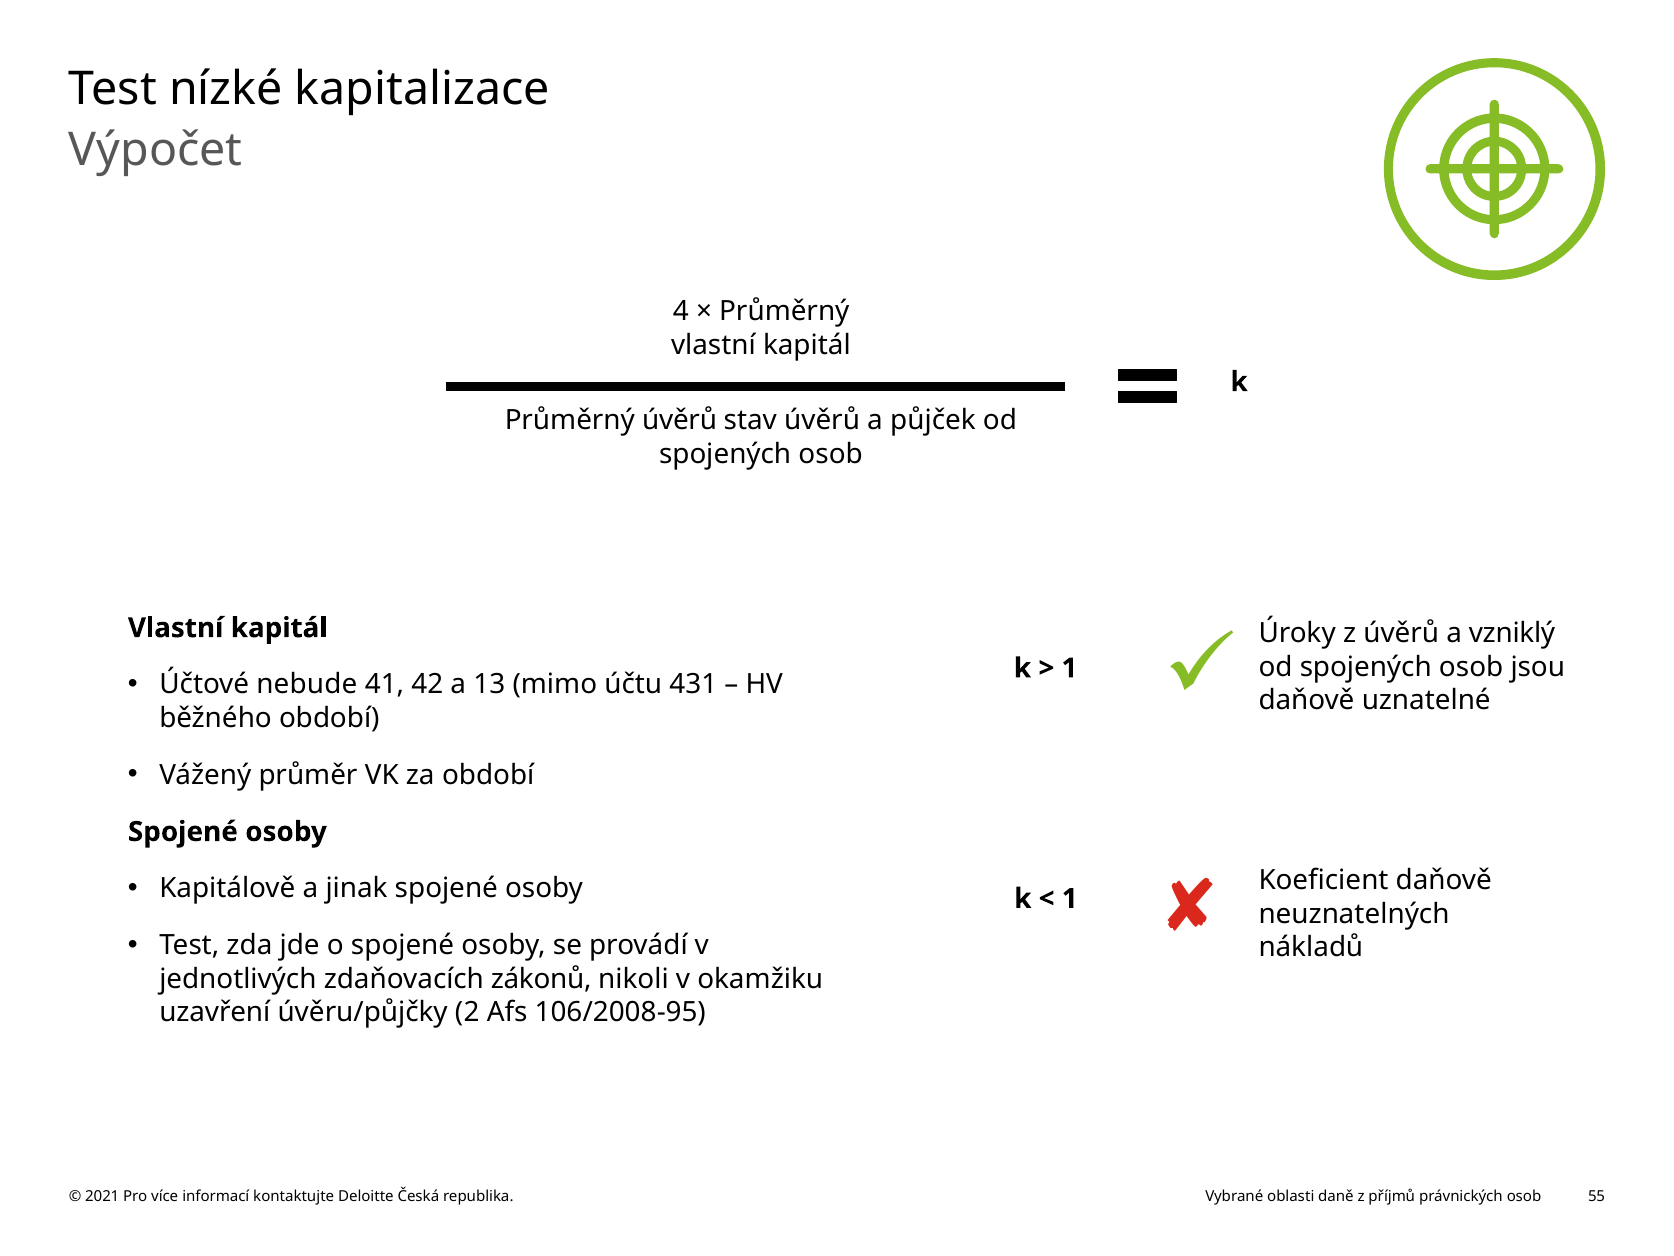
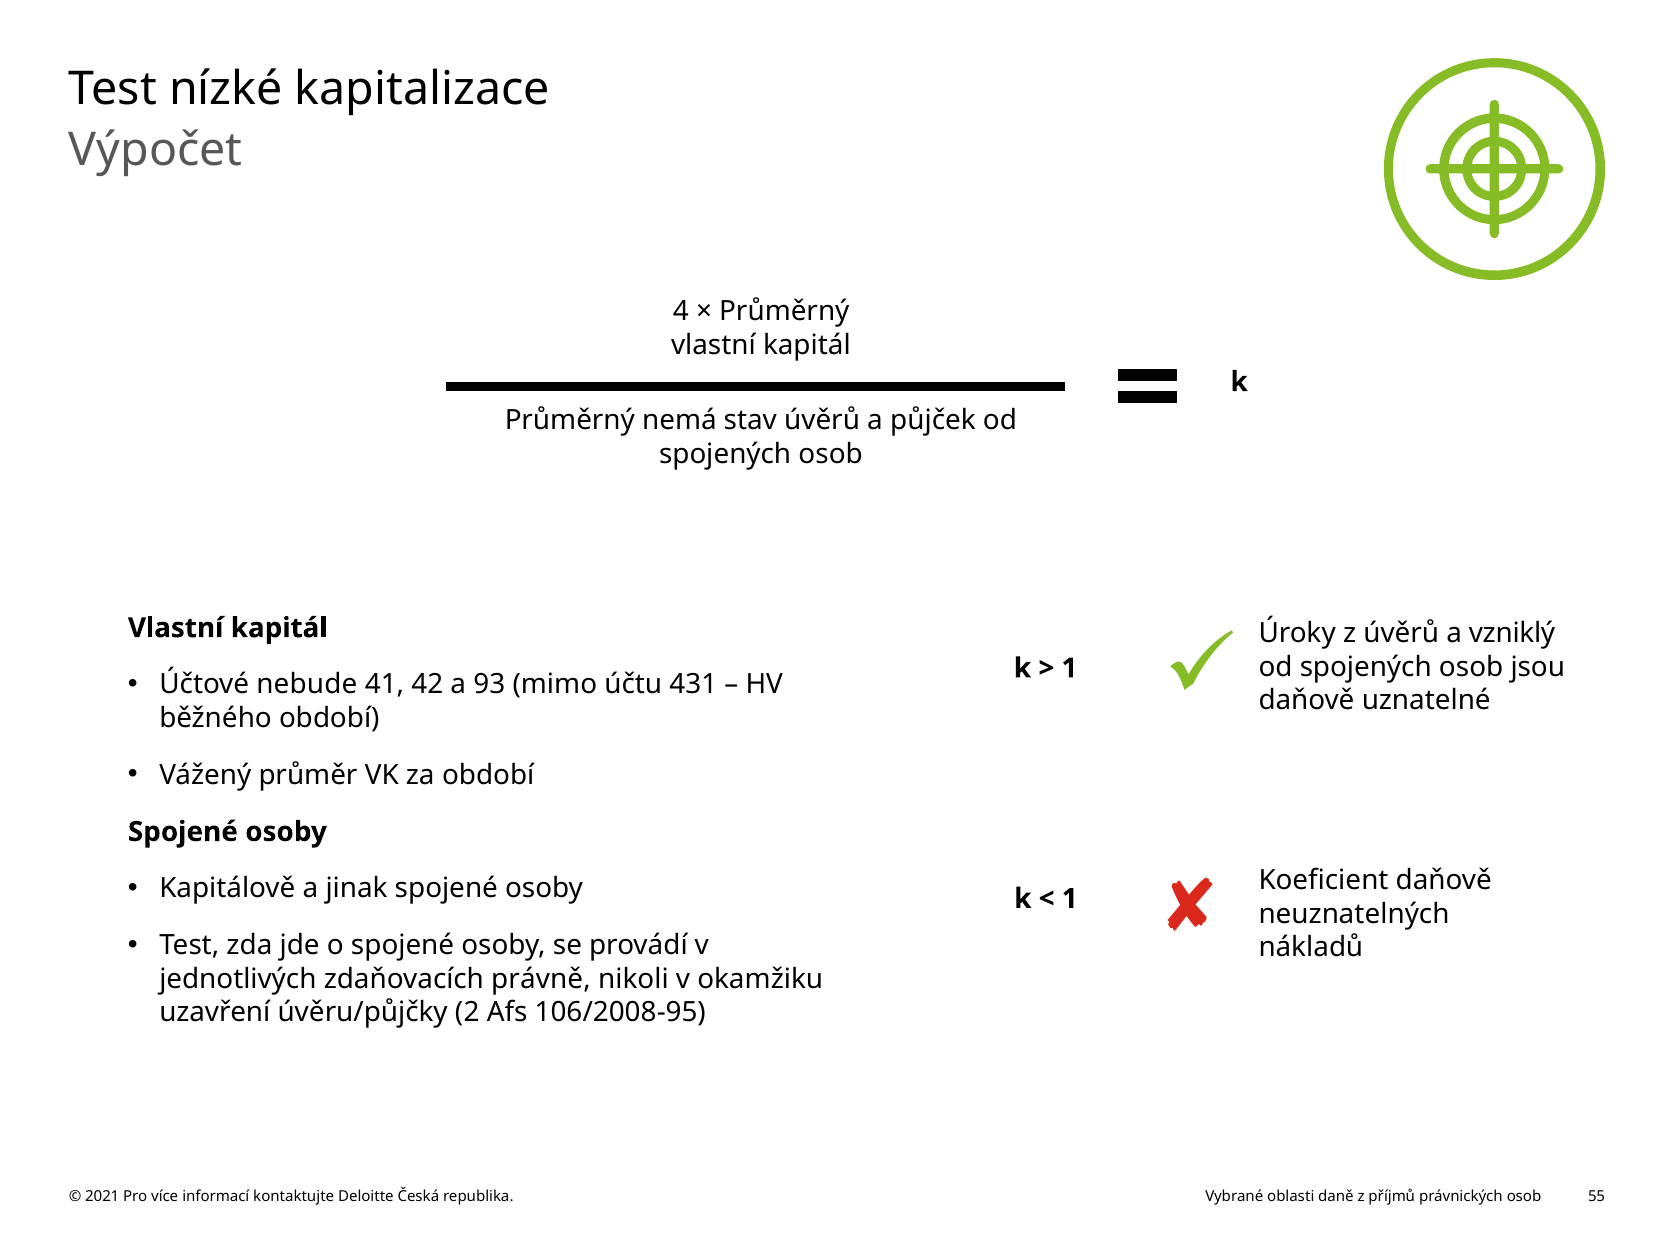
Průměrný úvěrů: úvěrů -> nemá
13: 13 -> 93
zákonů: zákonů -> právně
